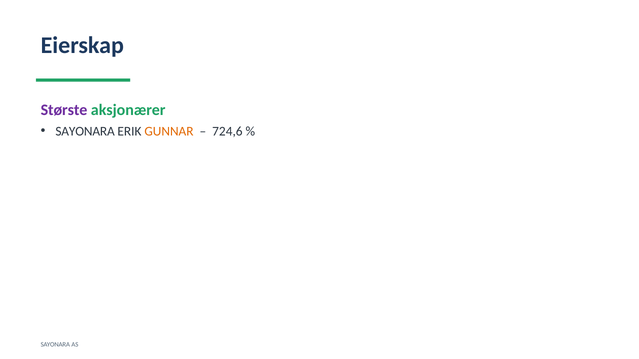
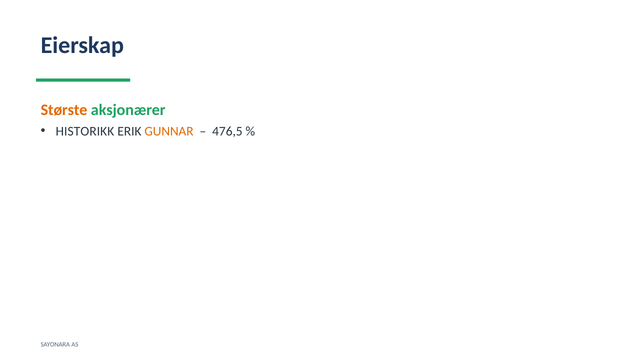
Største colour: purple -> orange
SAYONARA at (85, 131): SAYONARA -> HISTORIKK
724,6: 724,6 -> 476,5
